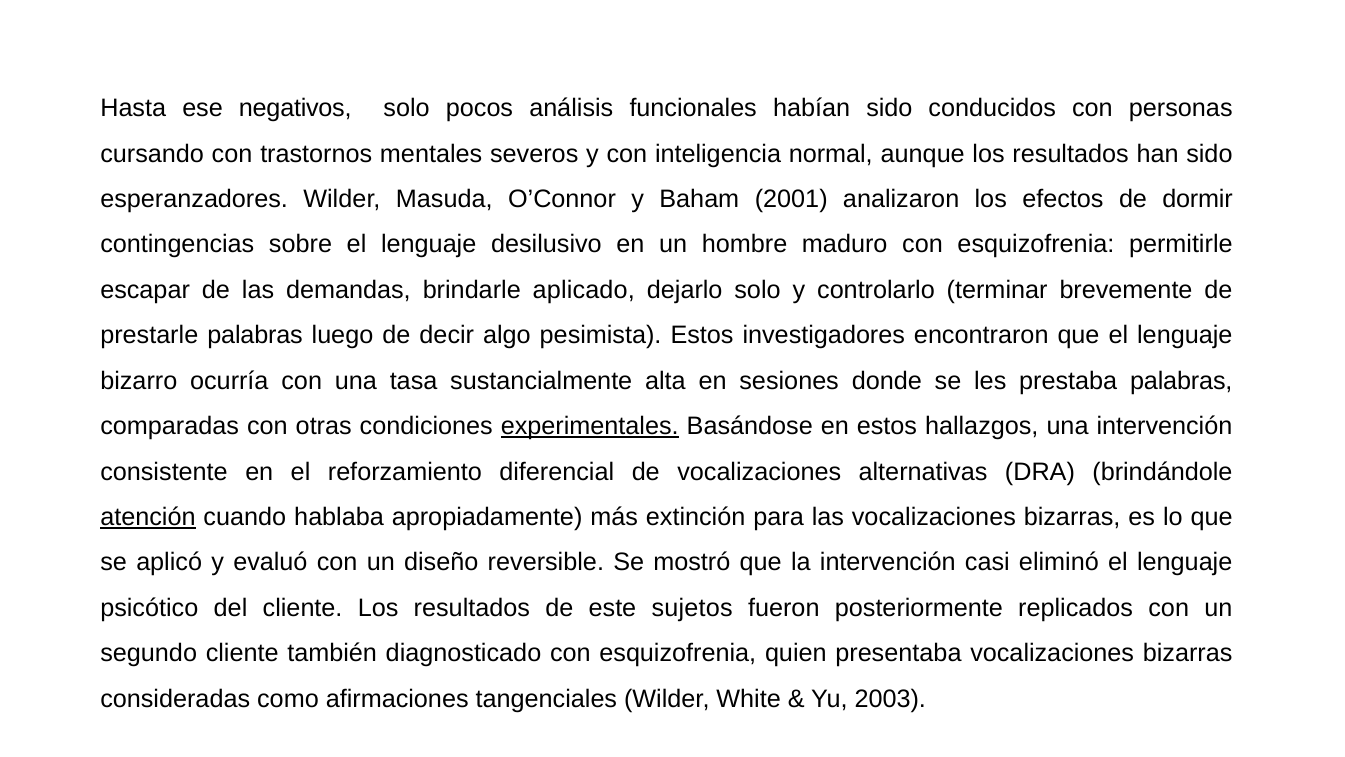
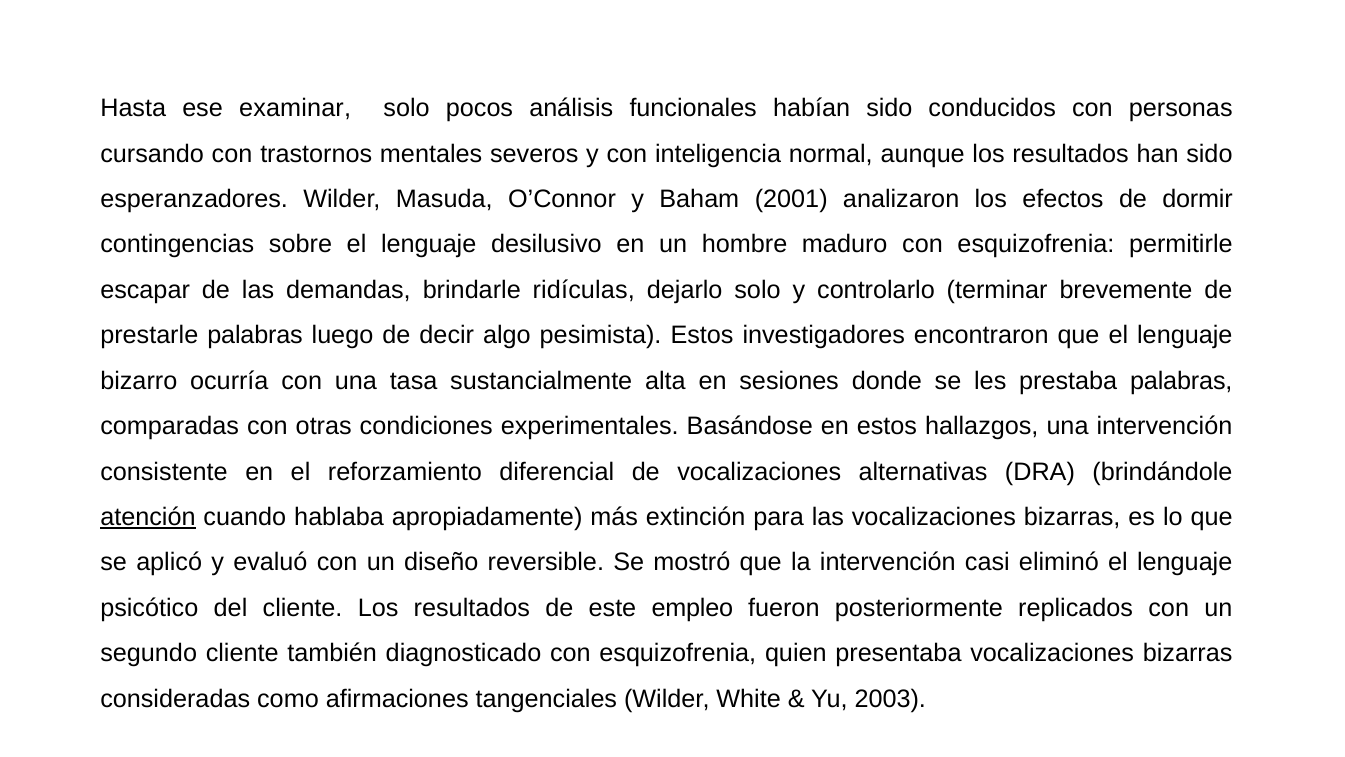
negativos: negativos -> examinar
aplicado: aplicado -> ridículas
experimentales underline: present -> none
sujetos: sujetos -> empleo
